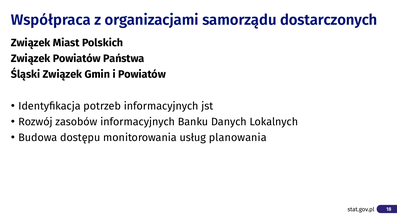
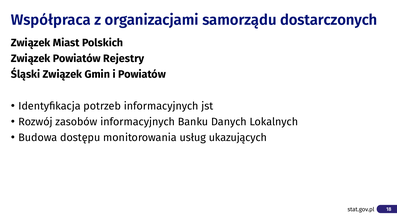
Państwa: Państwa -> Rejestry
planowania: planowania -> ukazujących
